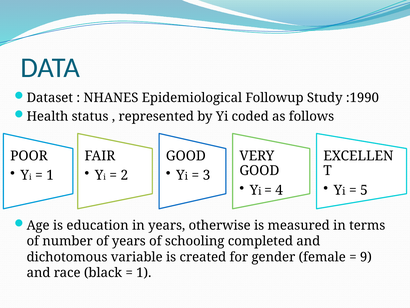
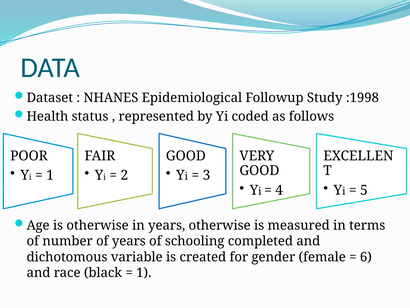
:1990: :1990 -> :1998
is education: education -> otherwise
9: 9 -> 6
